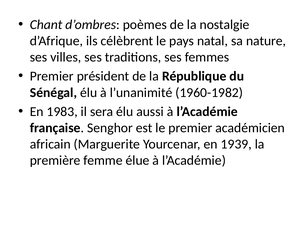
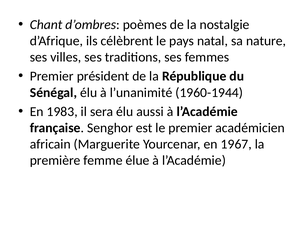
1960-1982: 1960-1982 -> 1960-1944
1939: 1939 -> 1967
